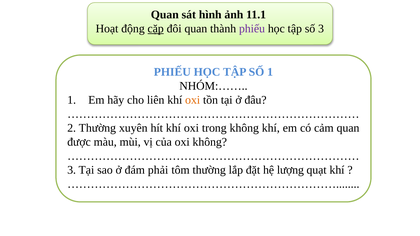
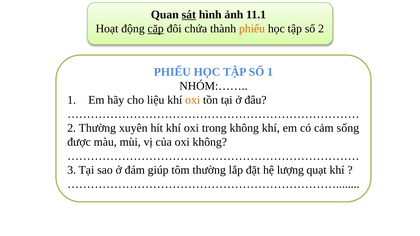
sát underline: none -> present
đôi quan: quan -> chứa
phiếu at (252, 29) colour: purple -> orange
số 3: 3 -> 2
liên: liên -> liệu
cảm quan: quan -> sống
phải: phải -> giúp
